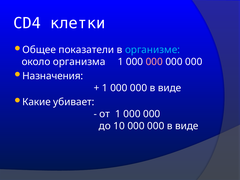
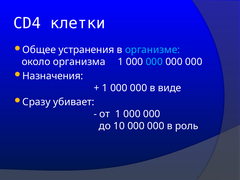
показатели: показатели -> устранения
000 at (154, 62) colour: pink -> light blue
Какие: Какие -> Сразу
виде at (187, 126): виде -> роль
